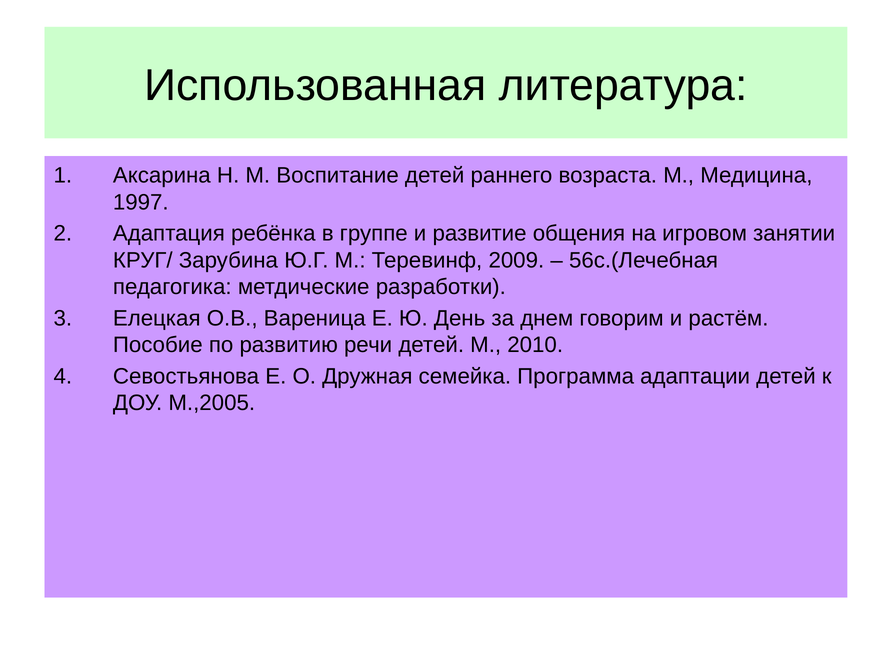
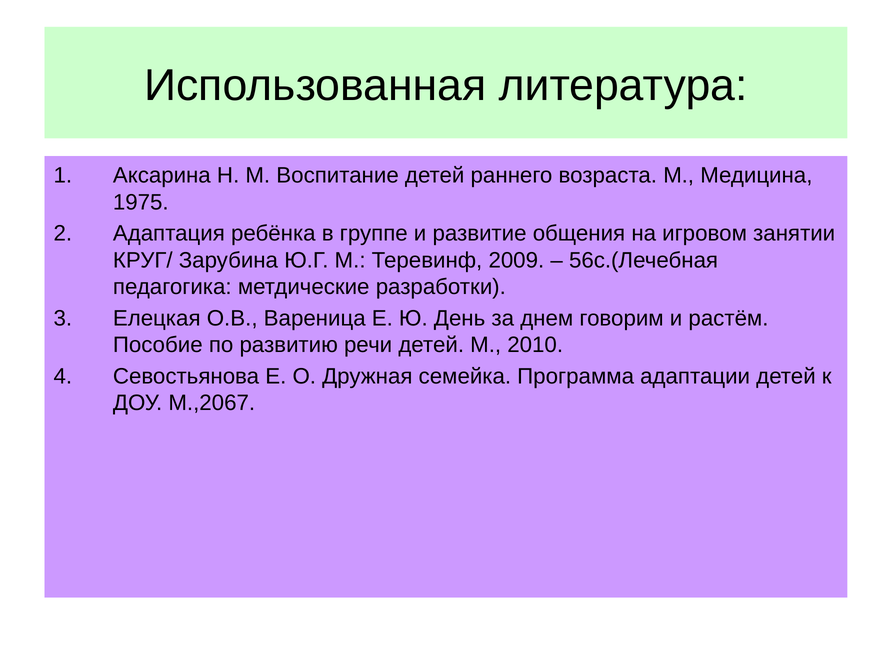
1997: 1997 -> 1975
М.,2005: М.,2005 -> М.,2067
